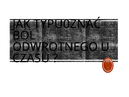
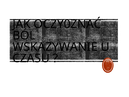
TYPU0ZNAĆ: TYPU0ZNAĆ -> OCZY0ZNAĆ
ODWROTNEGO: ODWROTNEGO -> WSKAZYWANIE
